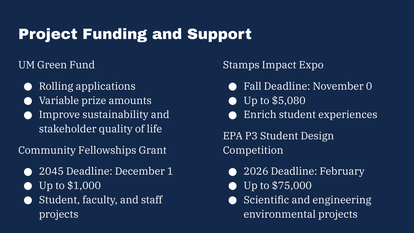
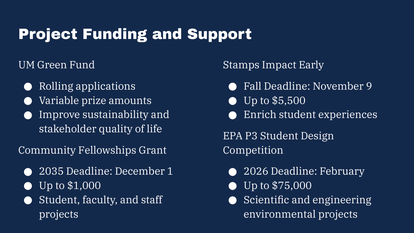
Expo: Expo -> Early
0: 0 -> 9
$5,080: $5,080 -> $5,500
2045: 2045 -> 2035
